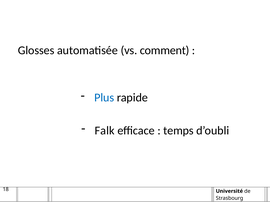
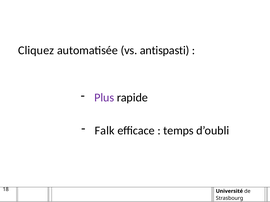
Glosses: Glosses -> Cliquez
comment: comment -> antispasti
Plus colour: blue -> purple
